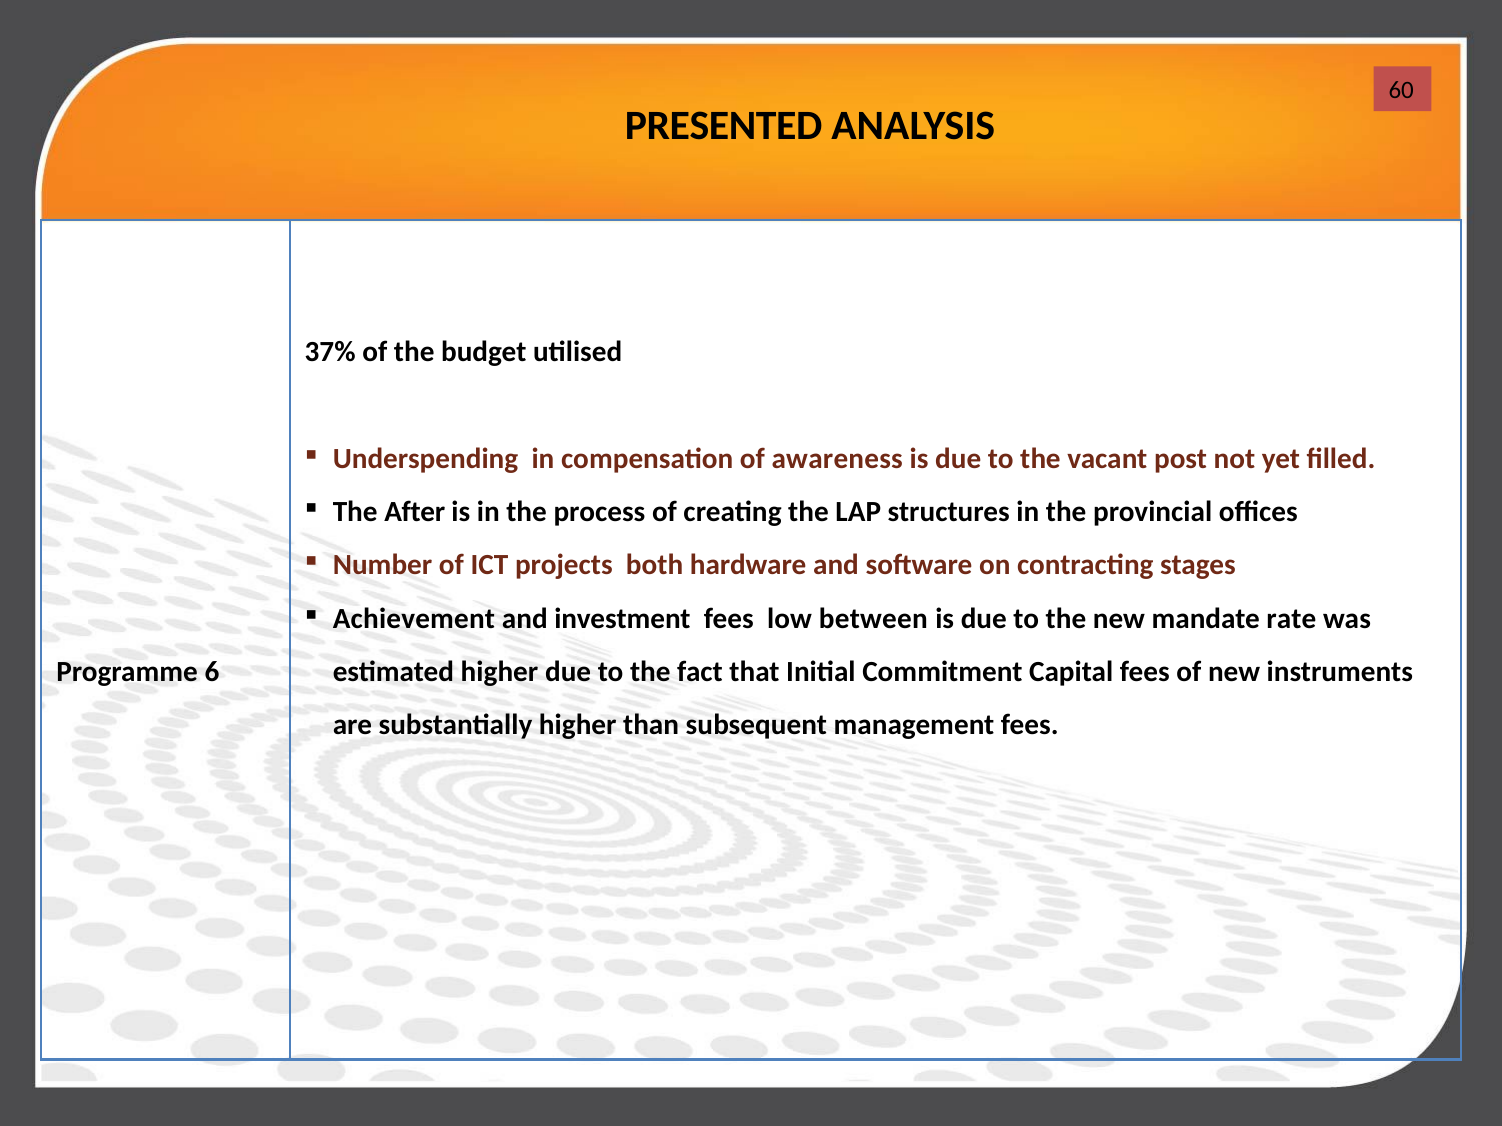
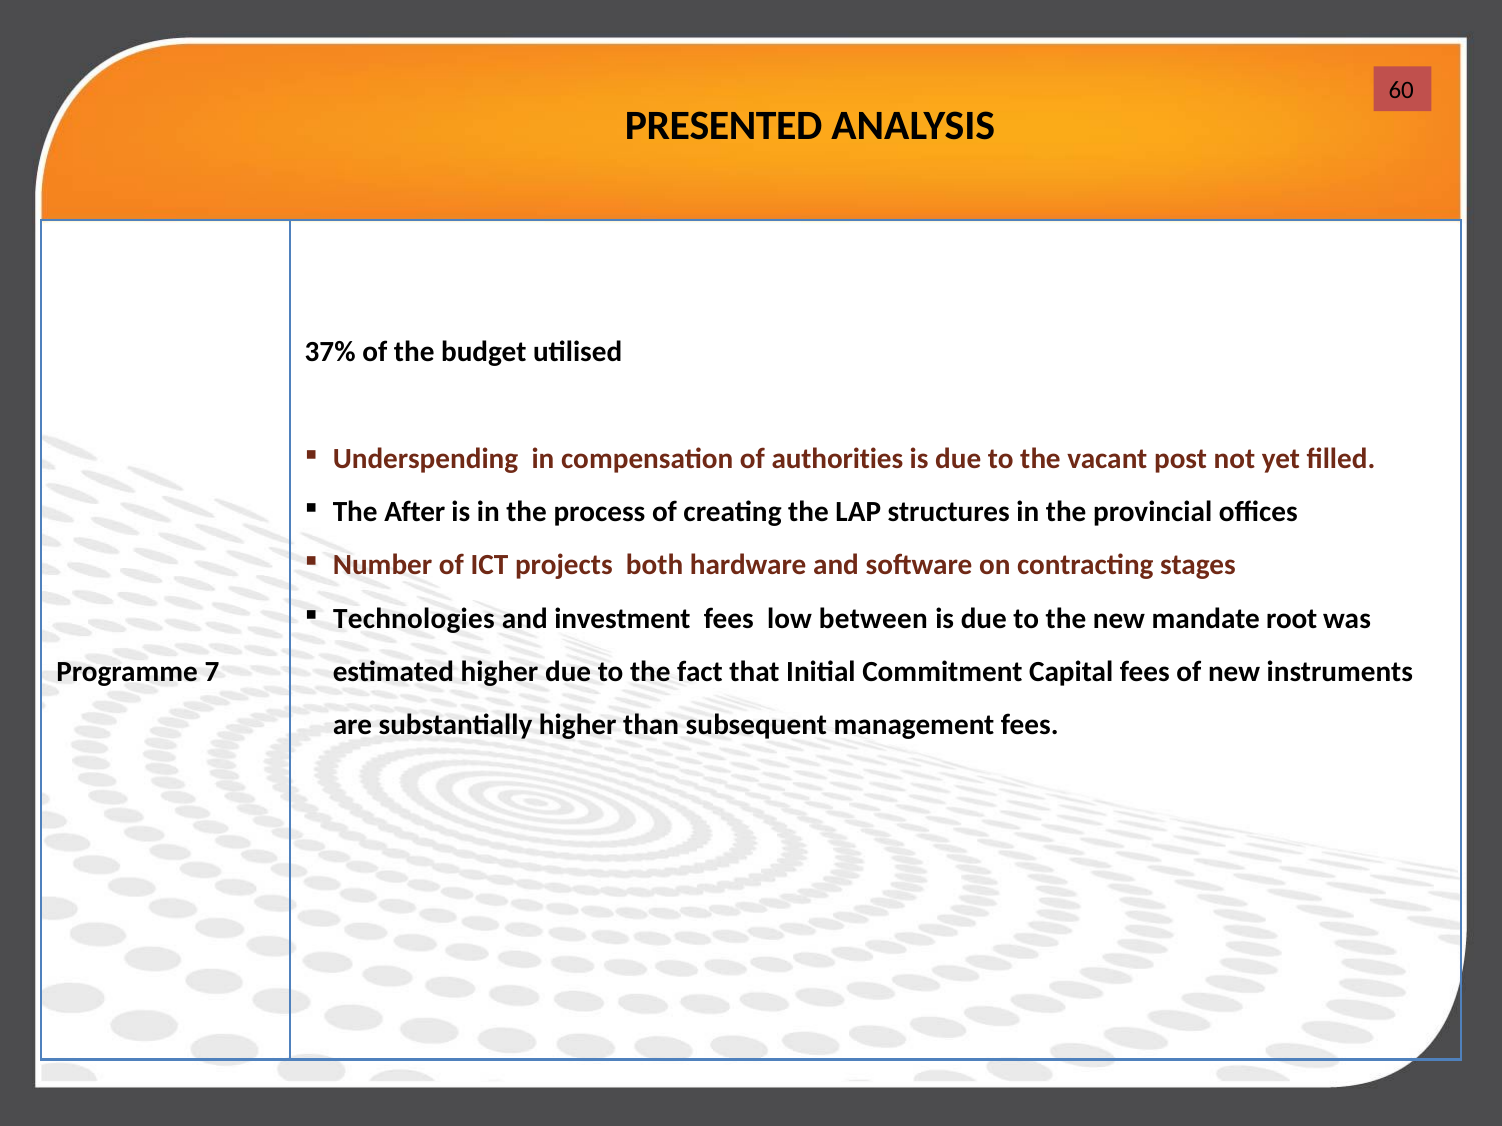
awareness: awareness -> authorities
Achievement: Achievement -> Technologies
rate: rate -> root
6: 6 -> 7
